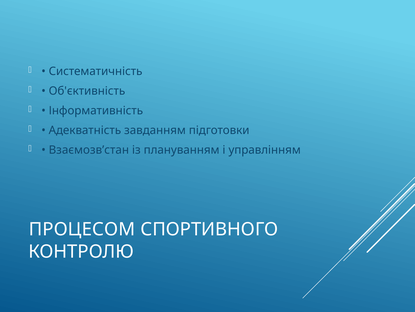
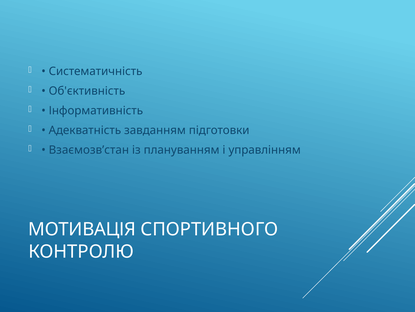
ПРОЦЕСОМ: ПРОЦЕСОМ -> МОТИВАЦІЯ
